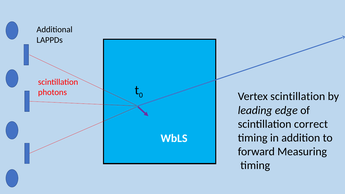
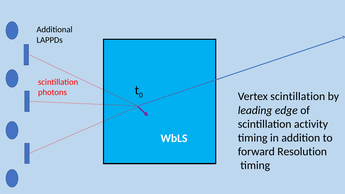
correct: correct -> activity
Measuring: Measuring -> Resolution
